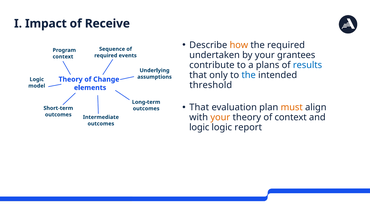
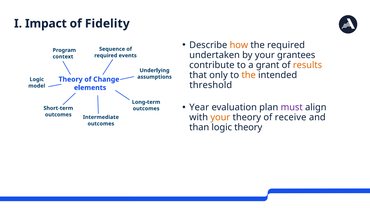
Receive: Receive -> Fidelity
plans: plans -> grant
results colour: blue -> orange
the at (249, 75) colour: blue -> orange
That at (199, 107): That -> Year
must colour: orange -> purple
of context: context -> receive
logic at (199, 127): logic -> than
logic report: report -> theory
